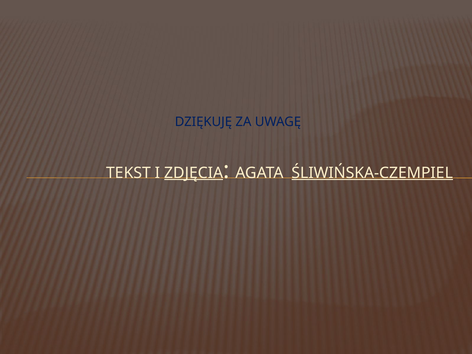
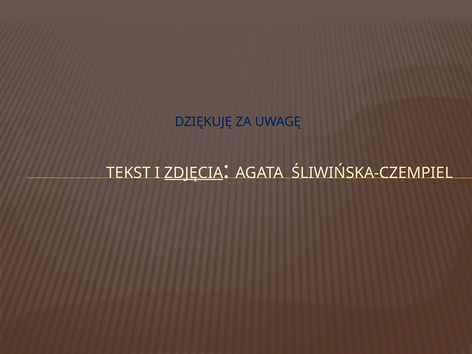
ŚLIWIŃSKA-CZEMPIEL underline: present -> none
